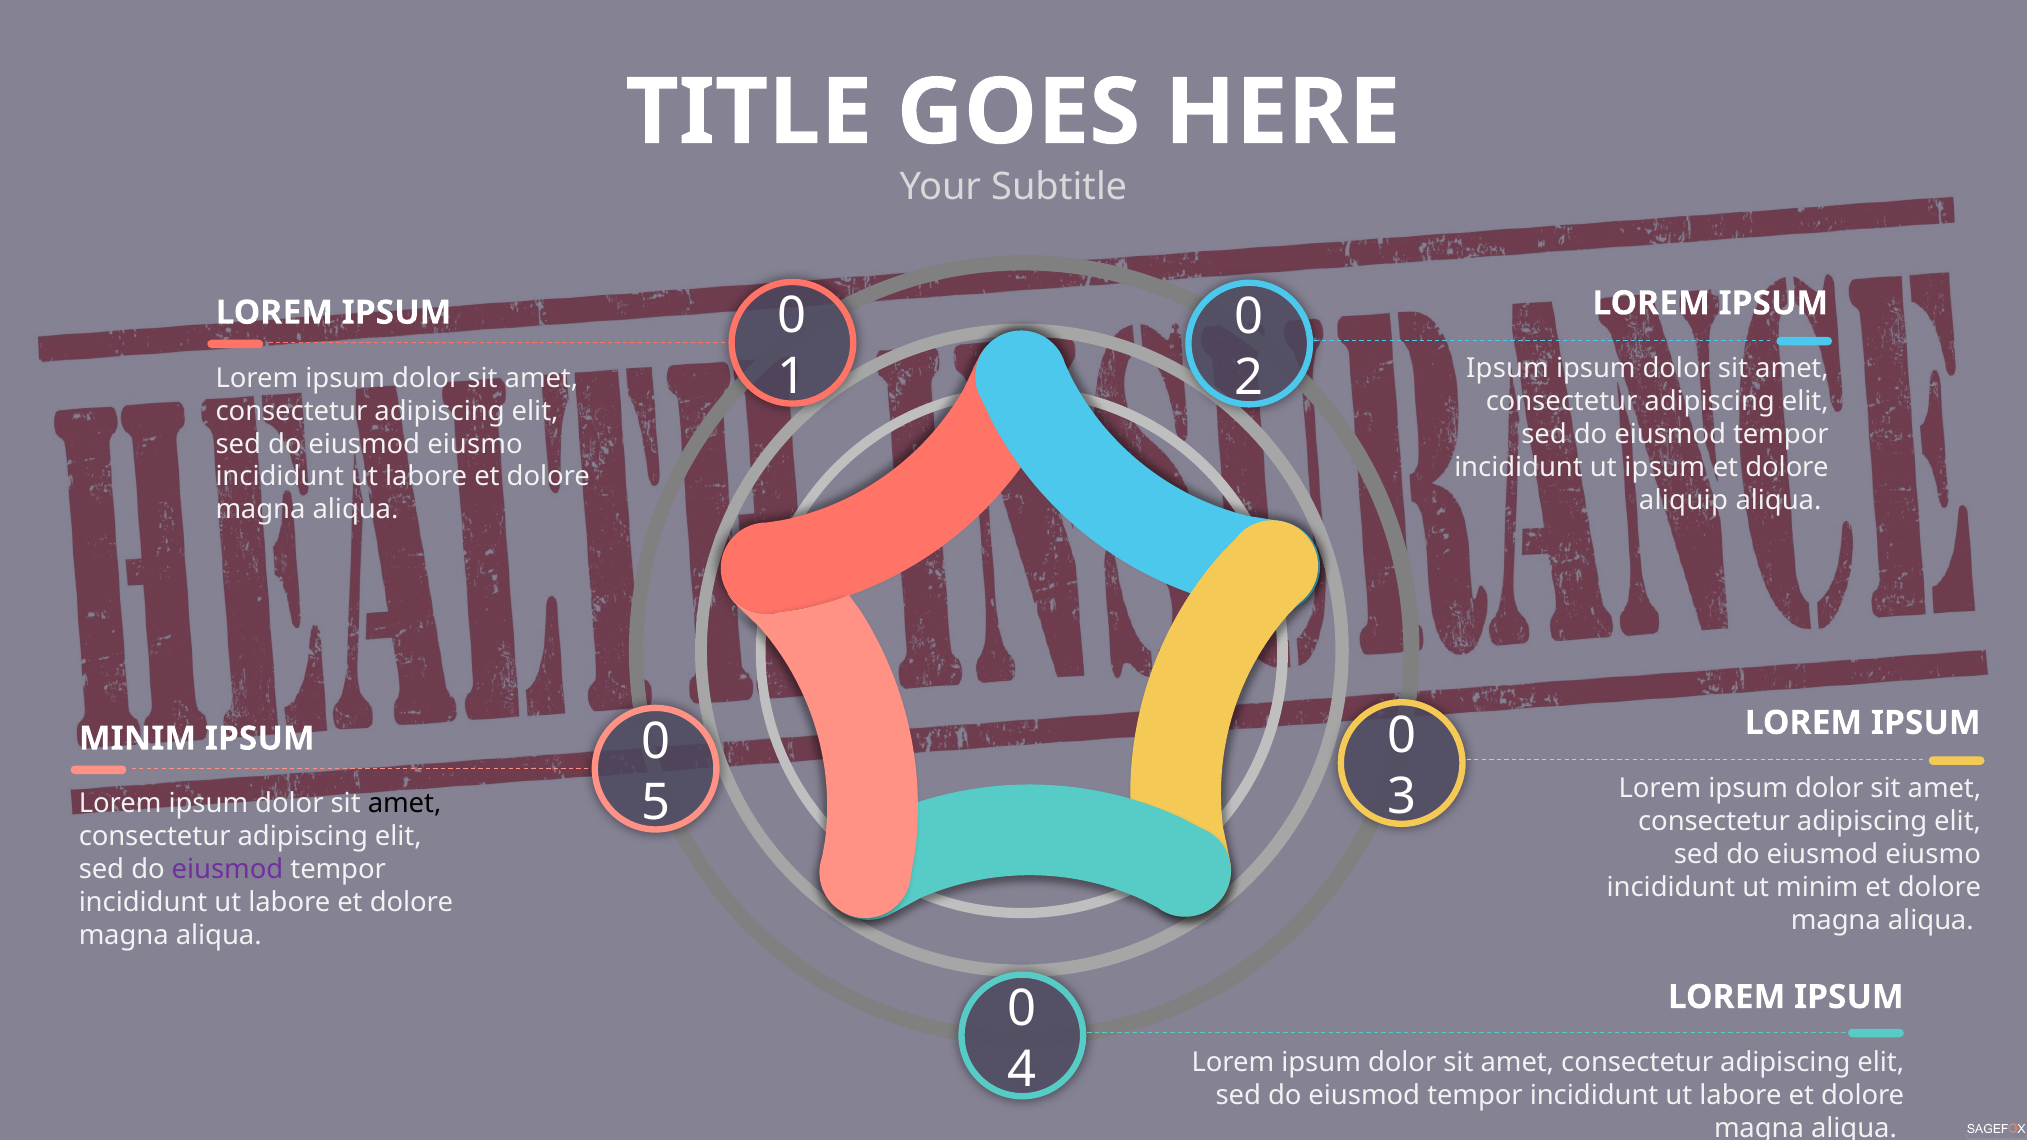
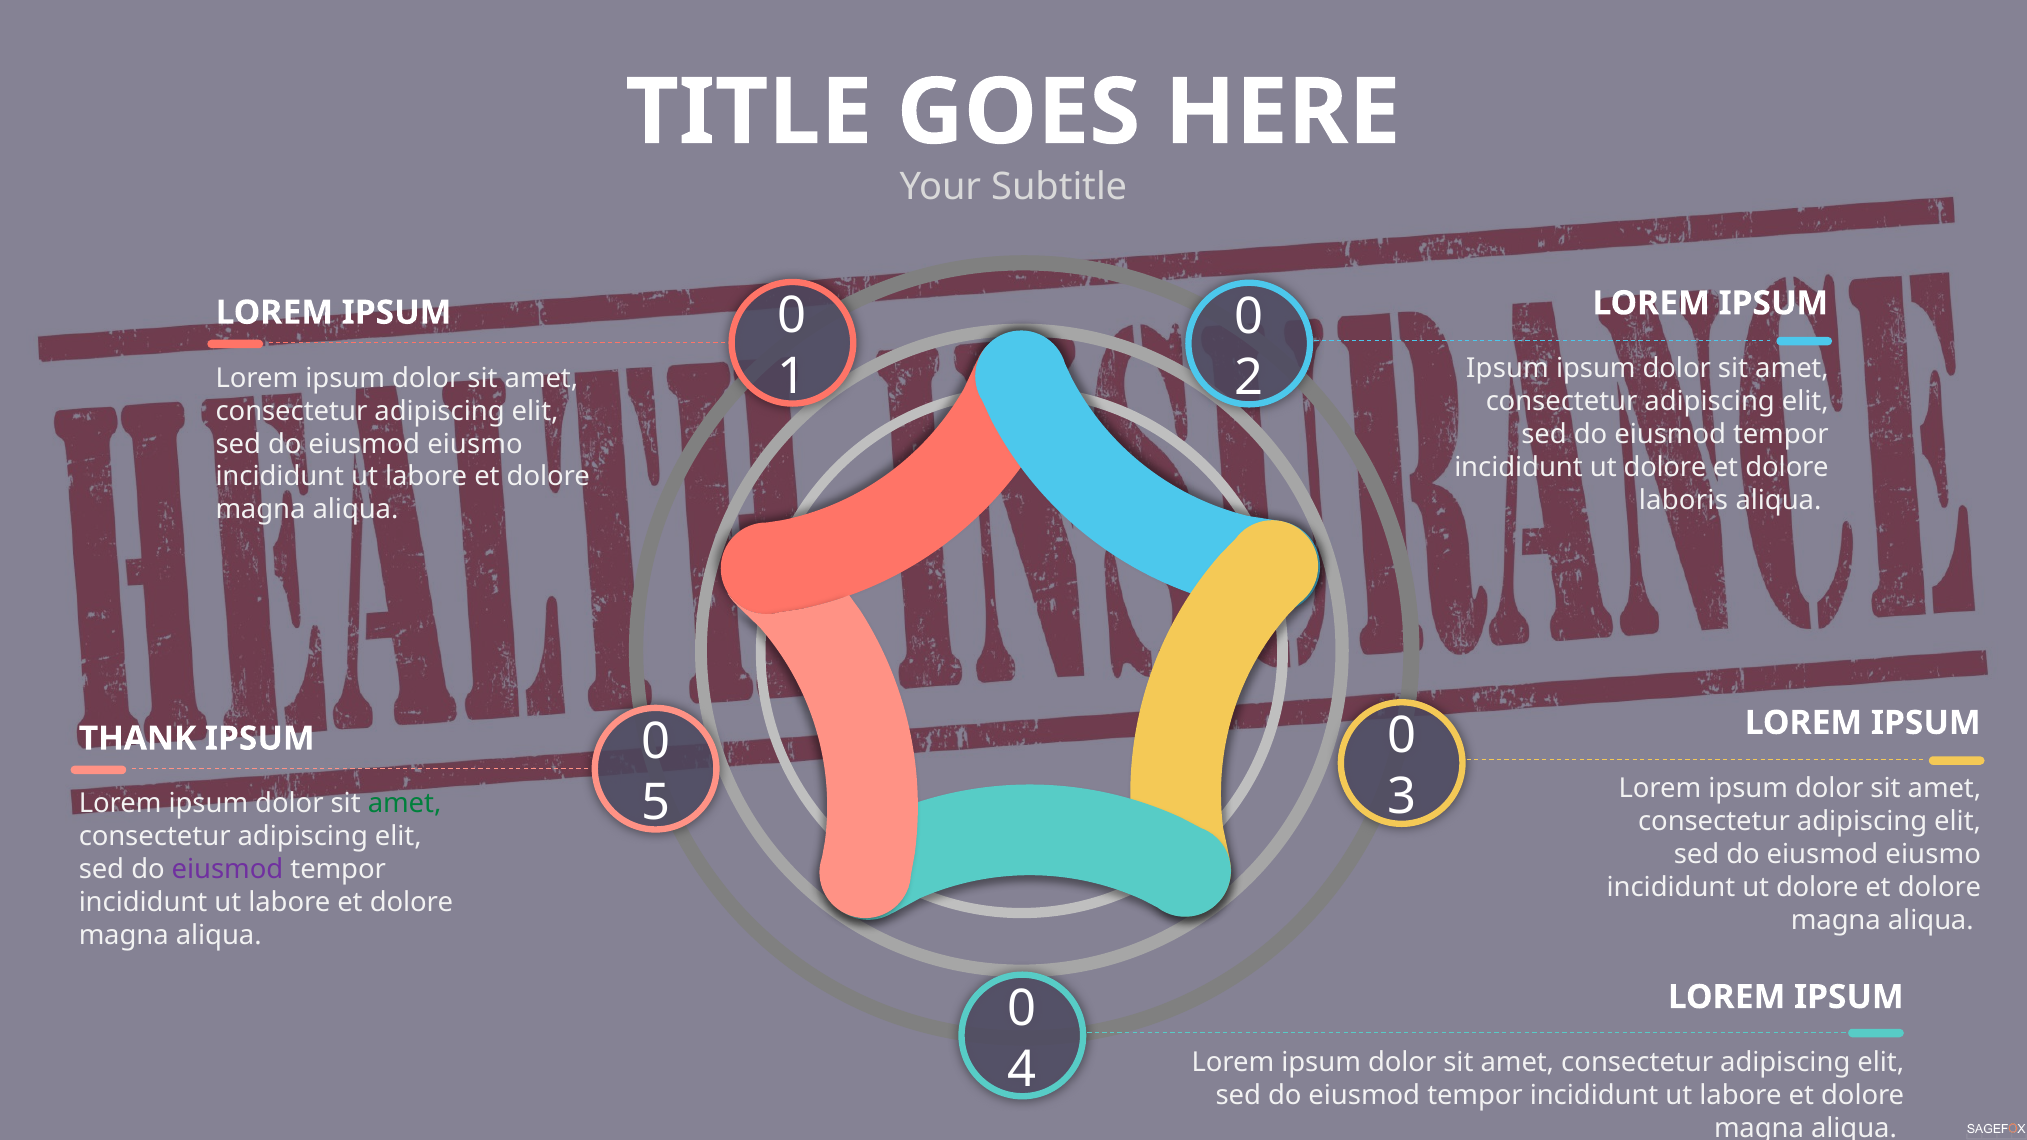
ipsum at (1665, 468): ipsum -> dolore
aliquip: aliquip -> laboris
MINIM at (138, 739): MINIM -> THANK
amet at (405, 804) colour: black -> green
minim at (1817, 887): minim -> dolore
